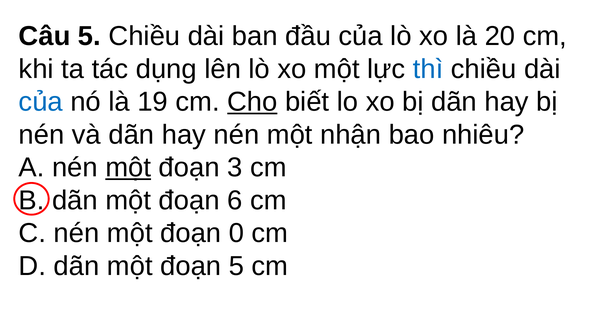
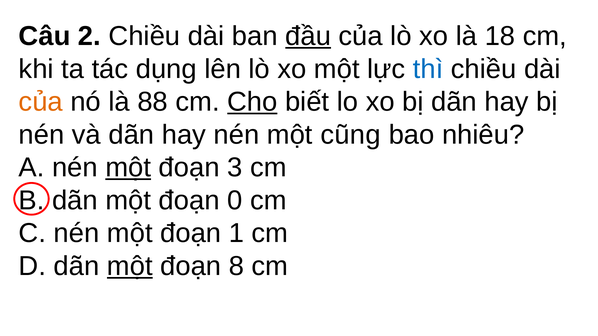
Câu 5: 5 -> 2
đầu underline: none -> present
20: 20 -> 18
của at (41, 102) colour: blue -> orange
19: 19 -> 88
nhận: nhận -> cũng
6: 6 -> 0
0: 0 -> 1
một at (130, 266) underline: none -> present
đoạn 5: 5 -> 8
